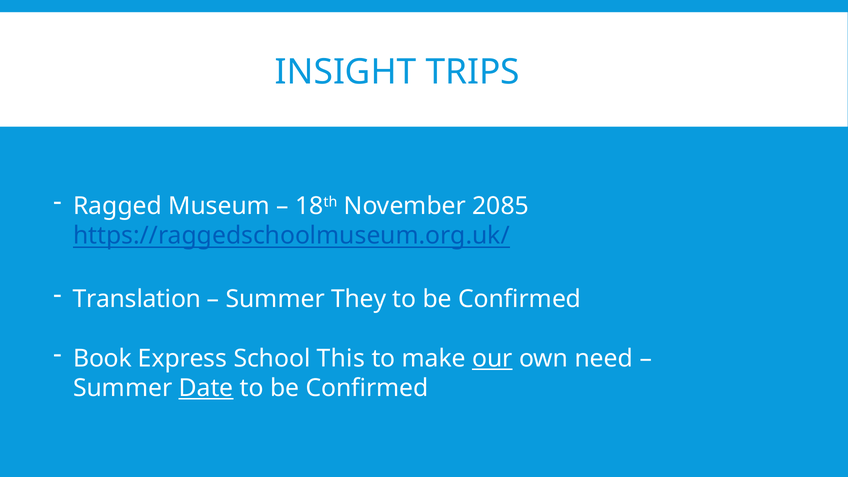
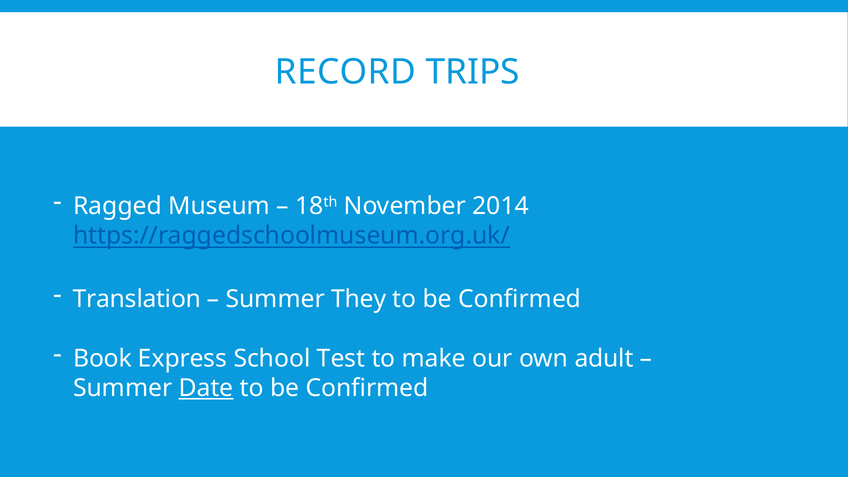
INSIGHT: INSIGHT -> RECORD
2085: 2085 -> 2014
This: This -> Test
our underline: present -> none
need: need -> adult
